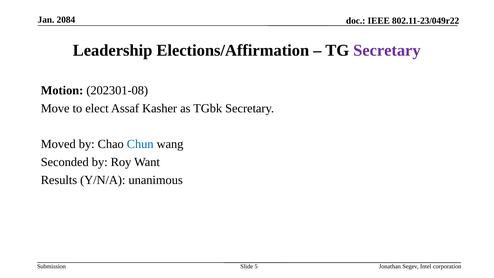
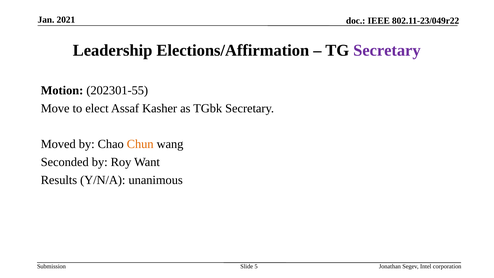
2084: 2084 -> 2021
202301-08: 202301-08 -> 202301-55
Chun colour: blue -> orange
